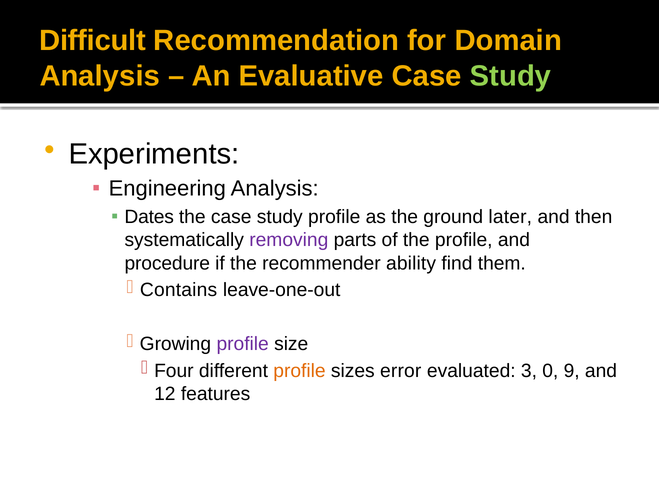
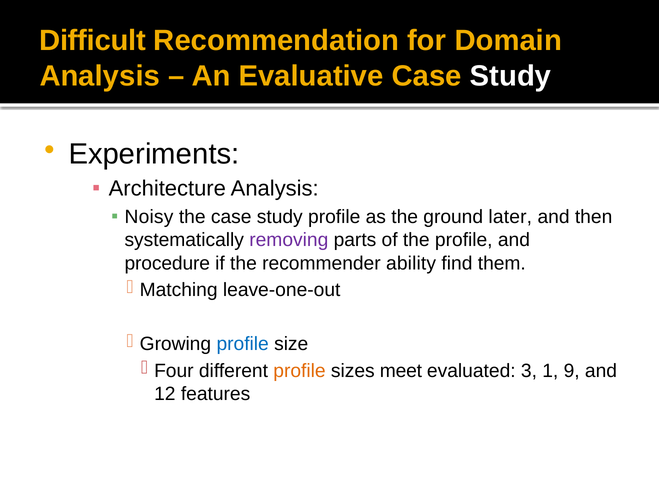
Study at (510, 76) colour: light green -> white
Engineering: Engineering -> Architecture
Dates: Dates -> Noisy
Contains: Contains -> Matching
profile at (243, 344) colour: purple -> blue
error: error -> meet
0: 0 -> 1
